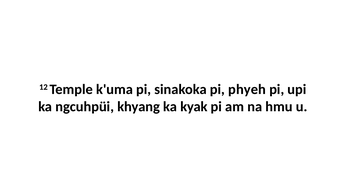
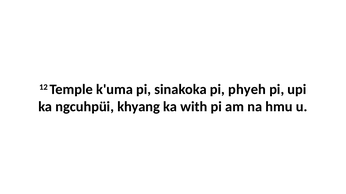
kyak: kyak -> with
